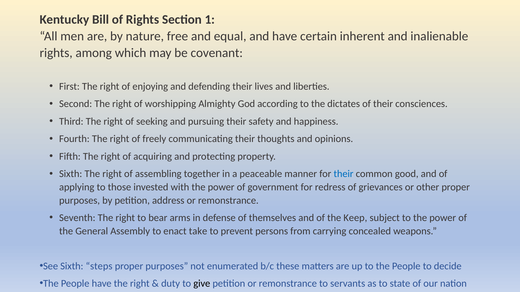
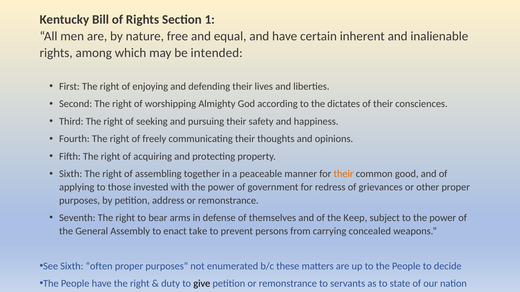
covenant: covenant -> intended
their at (344, 174) colour: blue -> orange
steps: steps -> often
